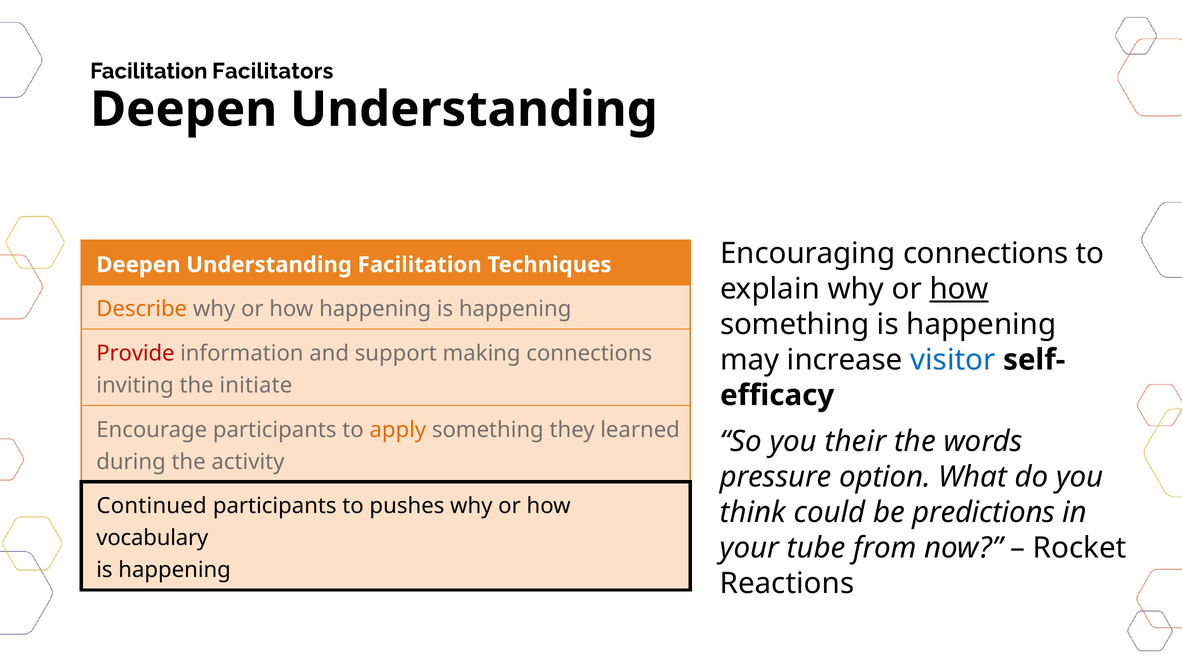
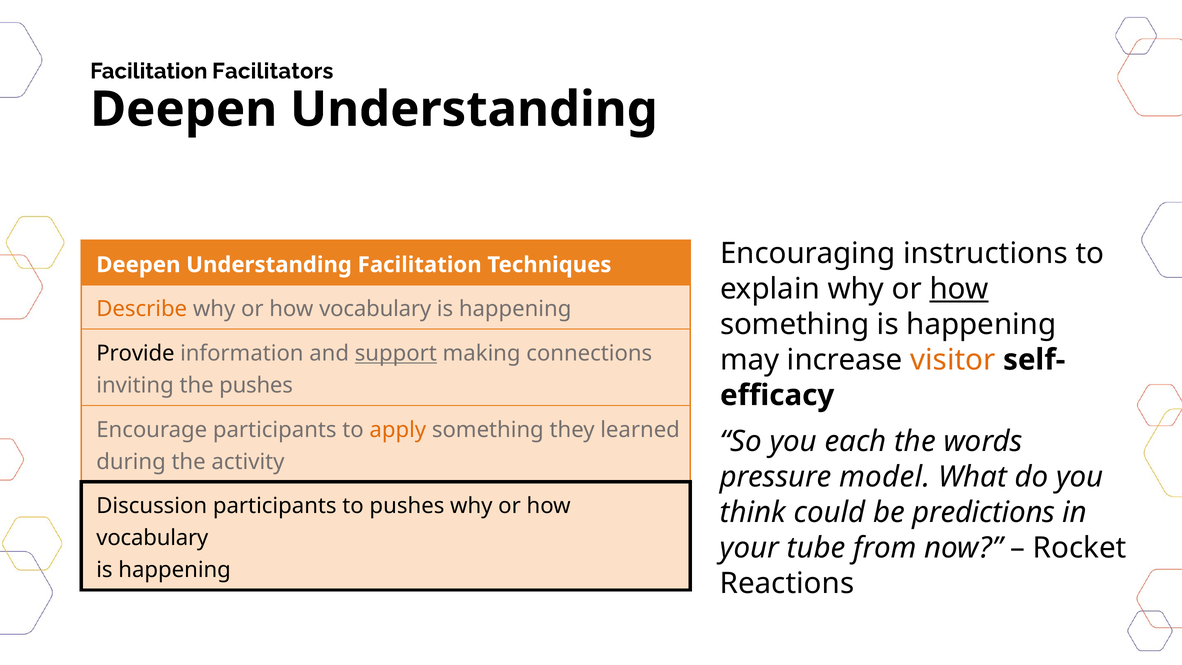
Encouraging connections: connections -> instructions
happening at (375, 309): happening -> vocabulary
Provide colour: red -> black
support underline: none -> present
visitor colour: blue -> orange
the initiate: initiate -> pushes
their: their -> each
option: option -> model
Continued: Continued -> Discussion
